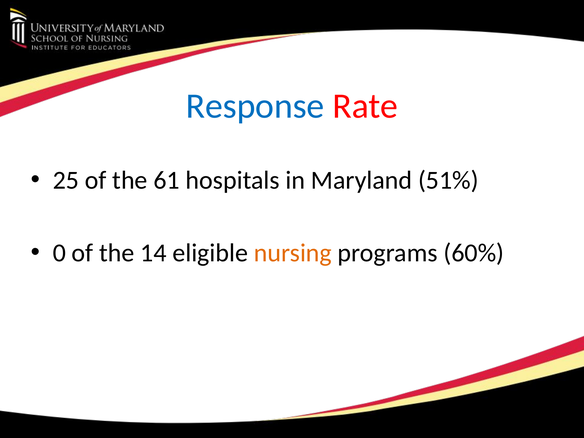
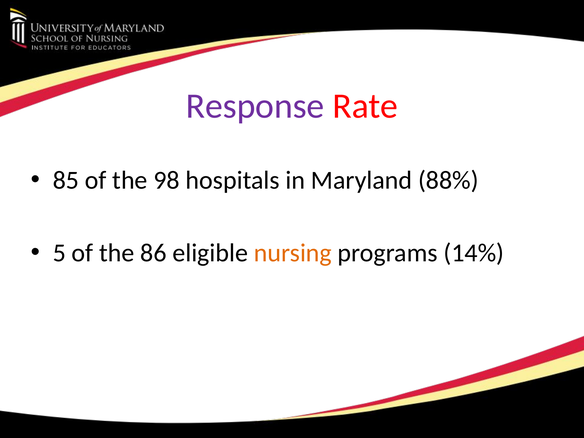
Response colour: blue -> purple
25: 25 -> 85
61: 61 -> 98
51%: 51% -> 88%
0: 0 -> 5
14: 14 -> 86
60%: 60% -> 14%
